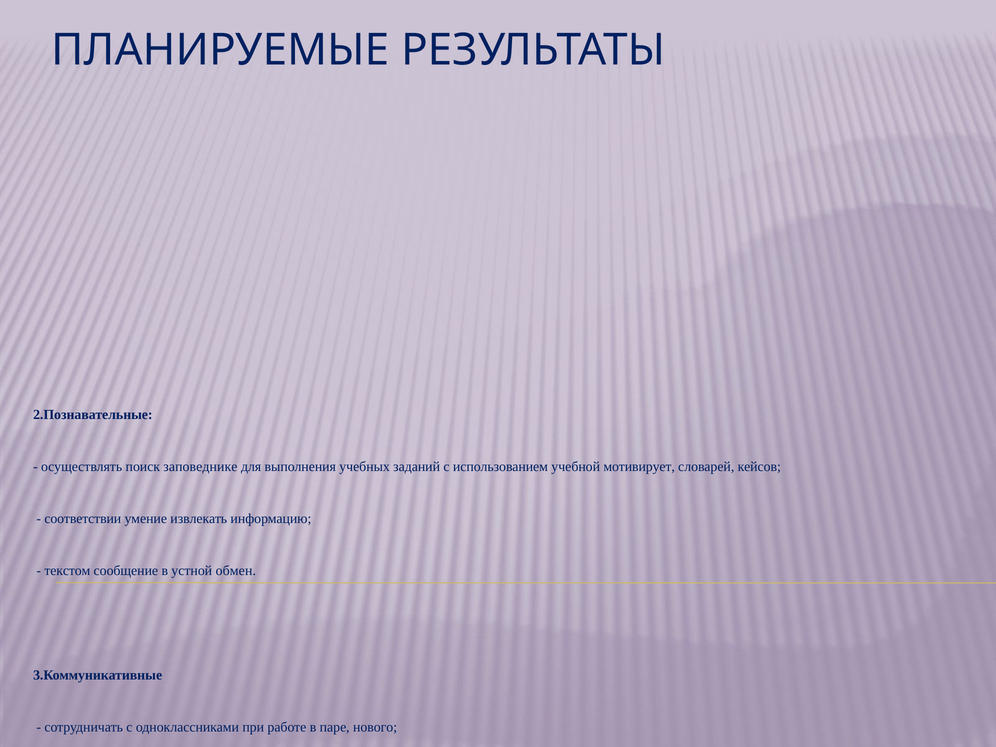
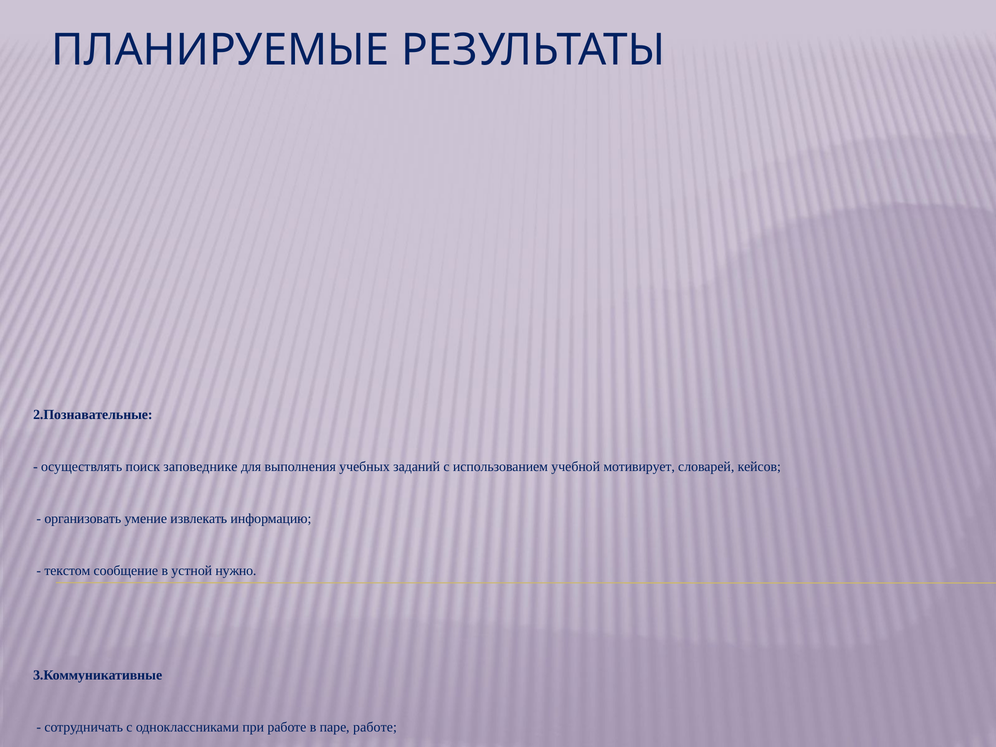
соответствии: соответствии -> организовать
обмен: обмен -> нужно
паре нового: нового -> работе
